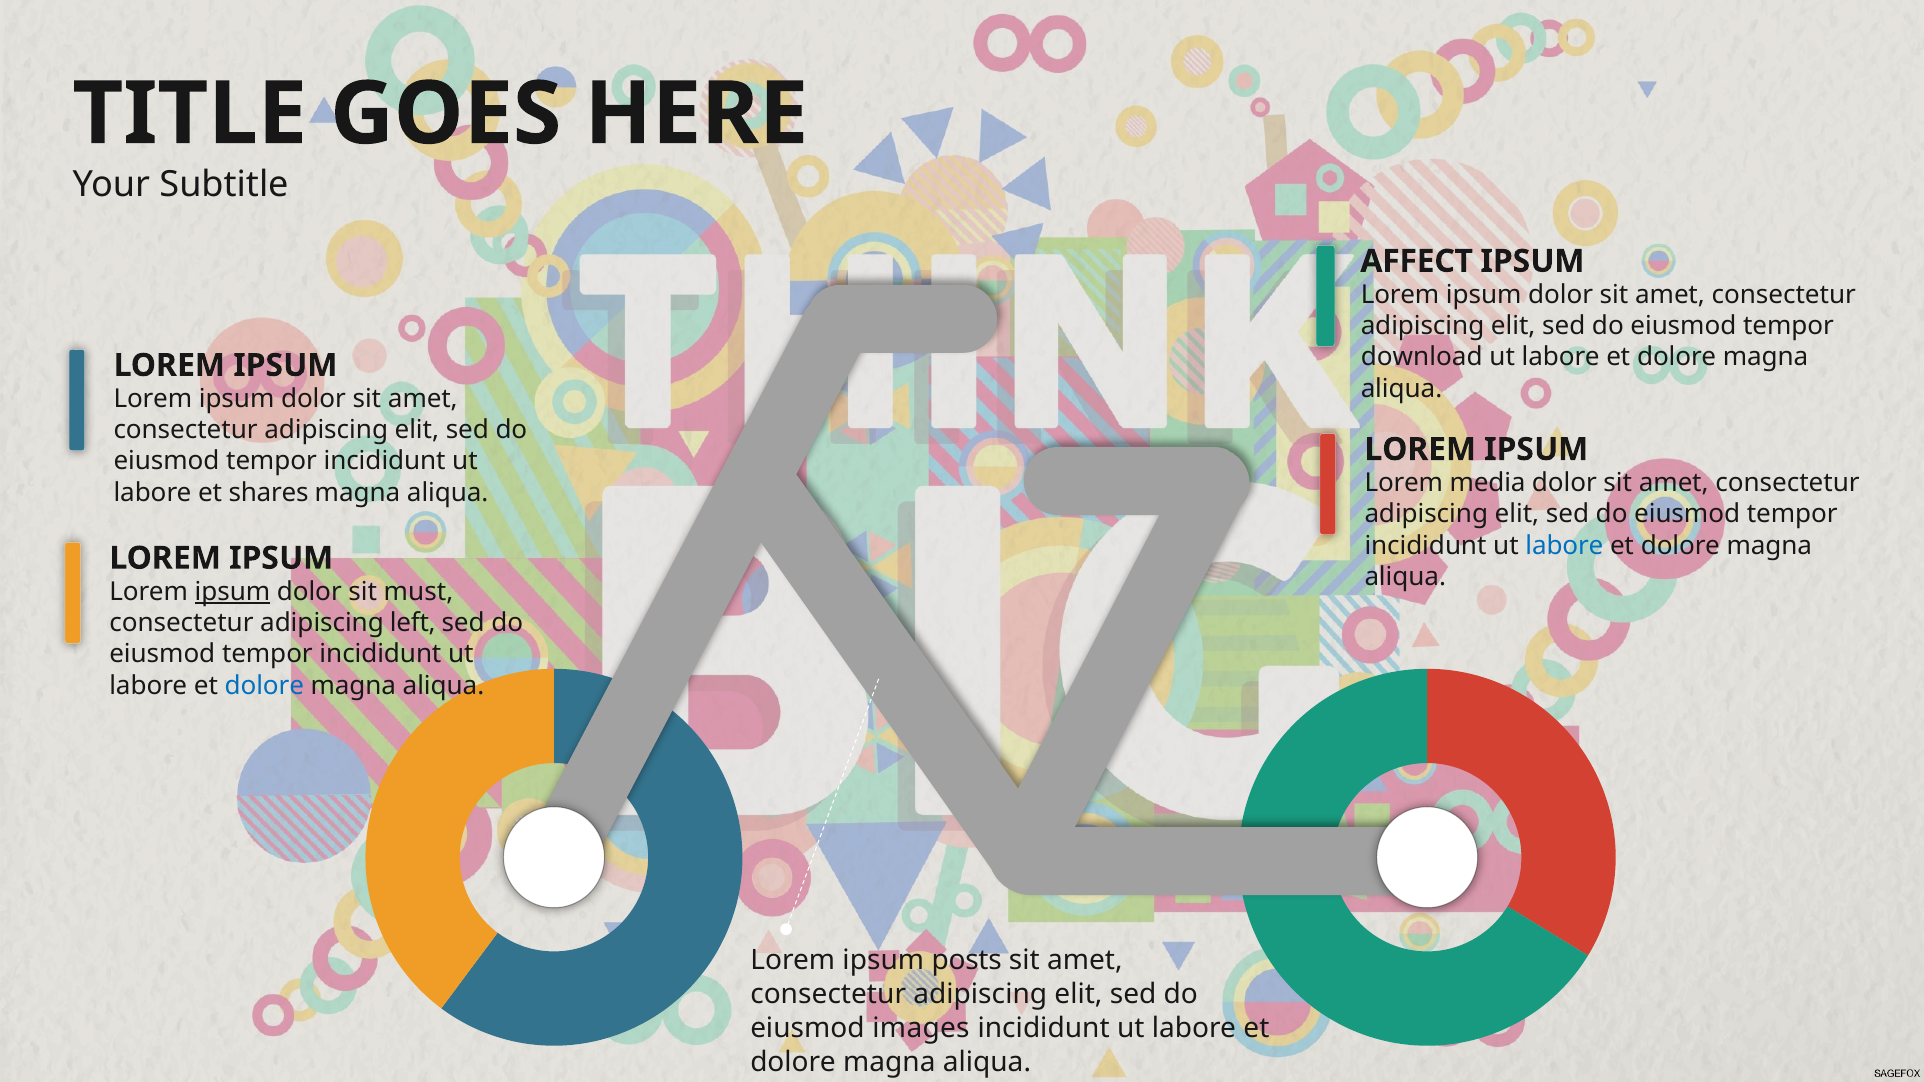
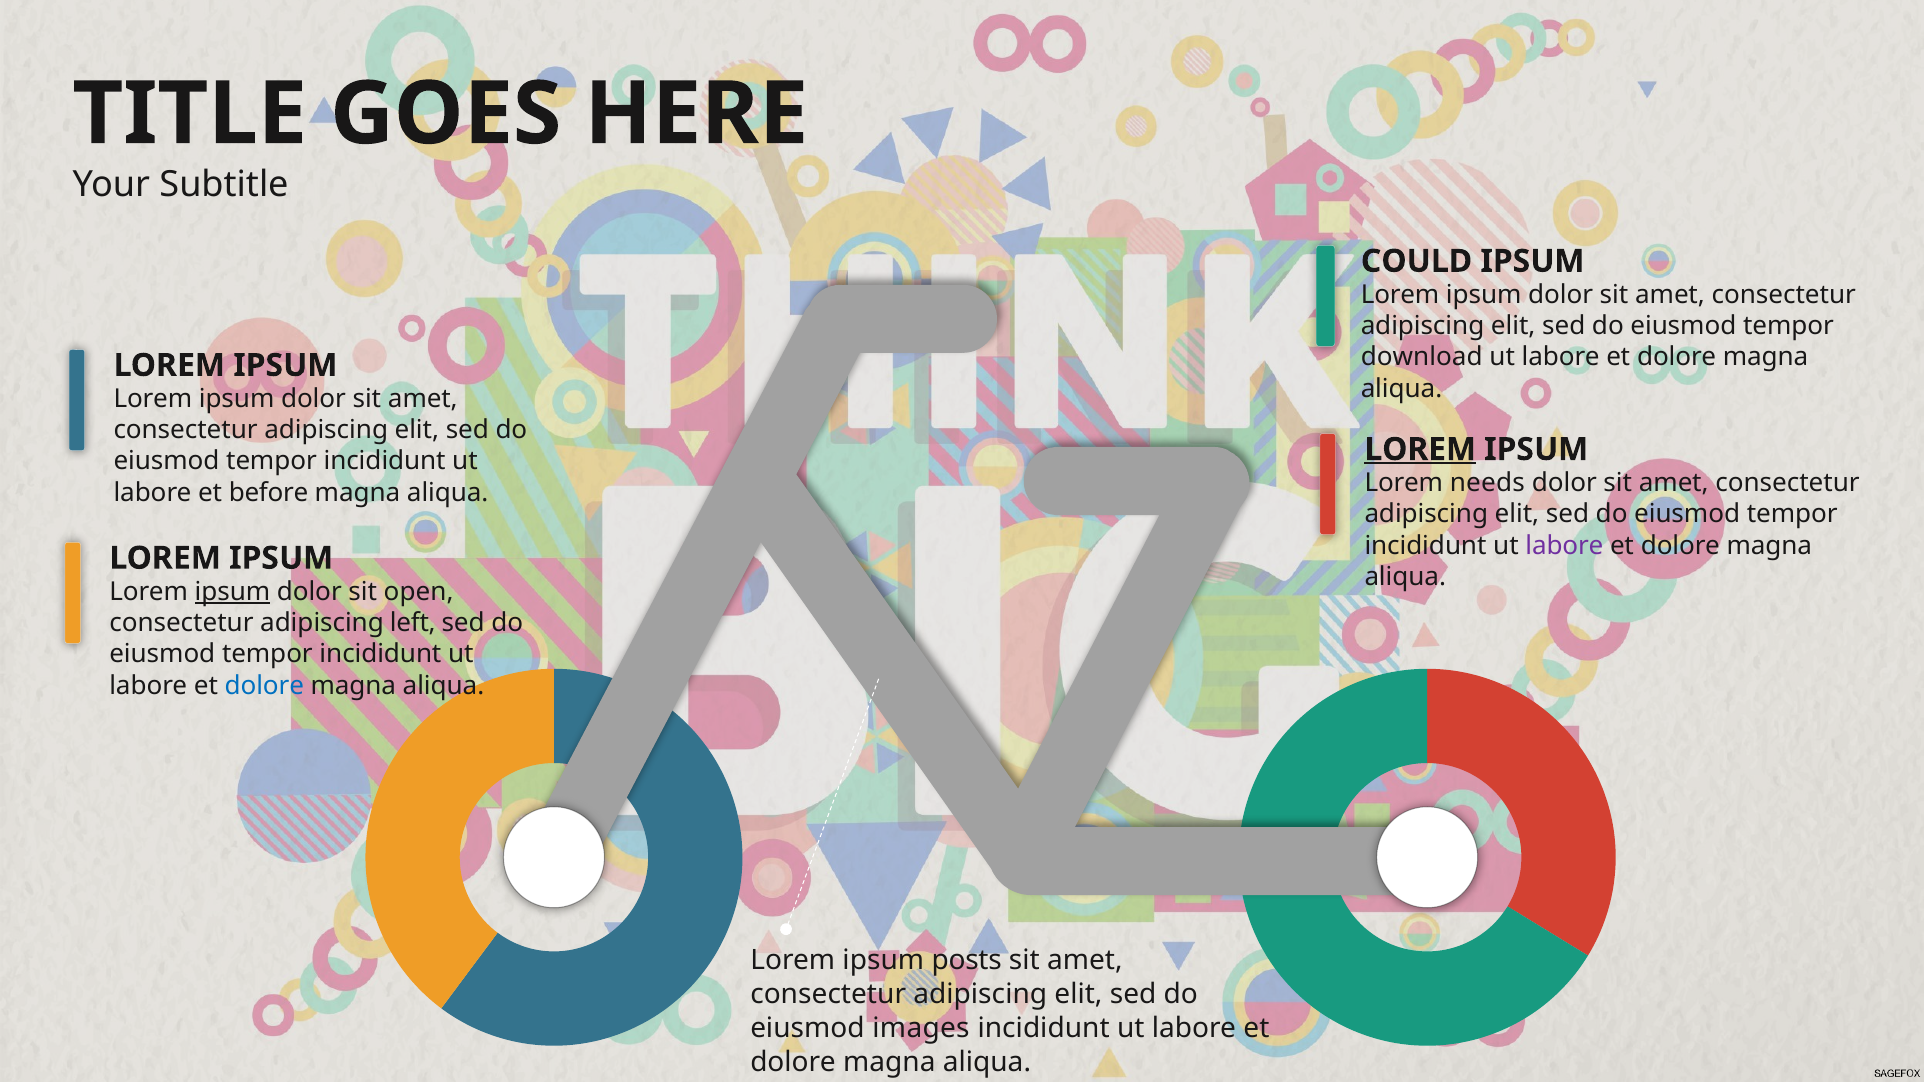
AFFECT: AFFECT -> COULD
LOREM at (1420, 450) underline: none -> present
media: media -> needs
shares: shares -> before
labore at (1564, 546) colour: blue -> purple
must: must -> open
